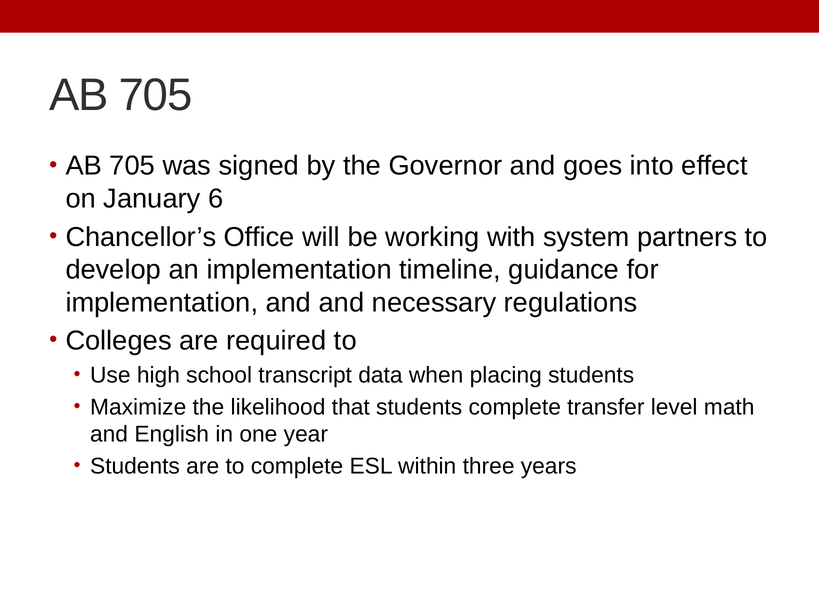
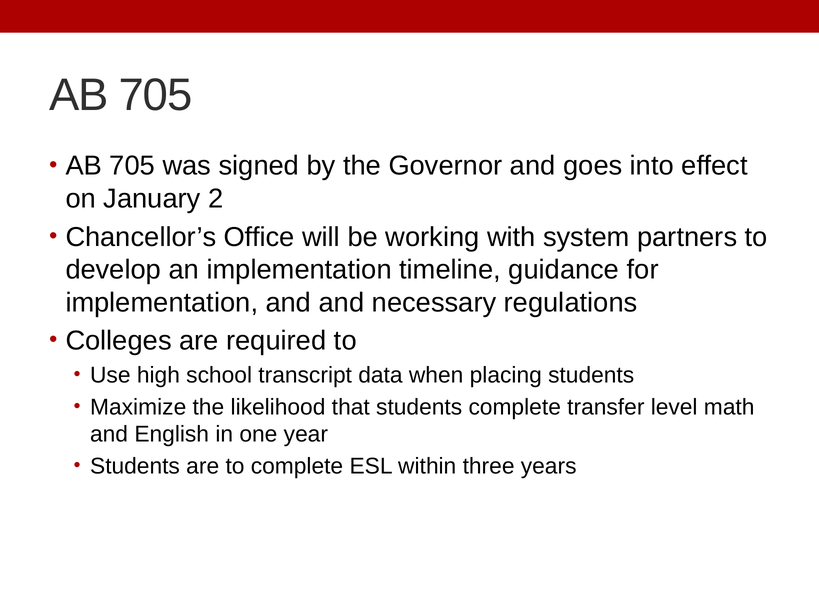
6: 6 -> 2
